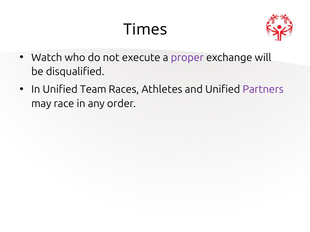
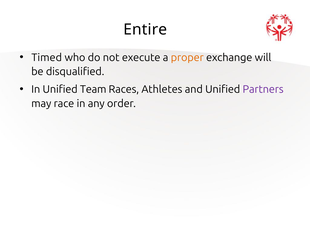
Times: Times -> Entire
Watch: Watch -> Timed
proper colour: purple -> orange
